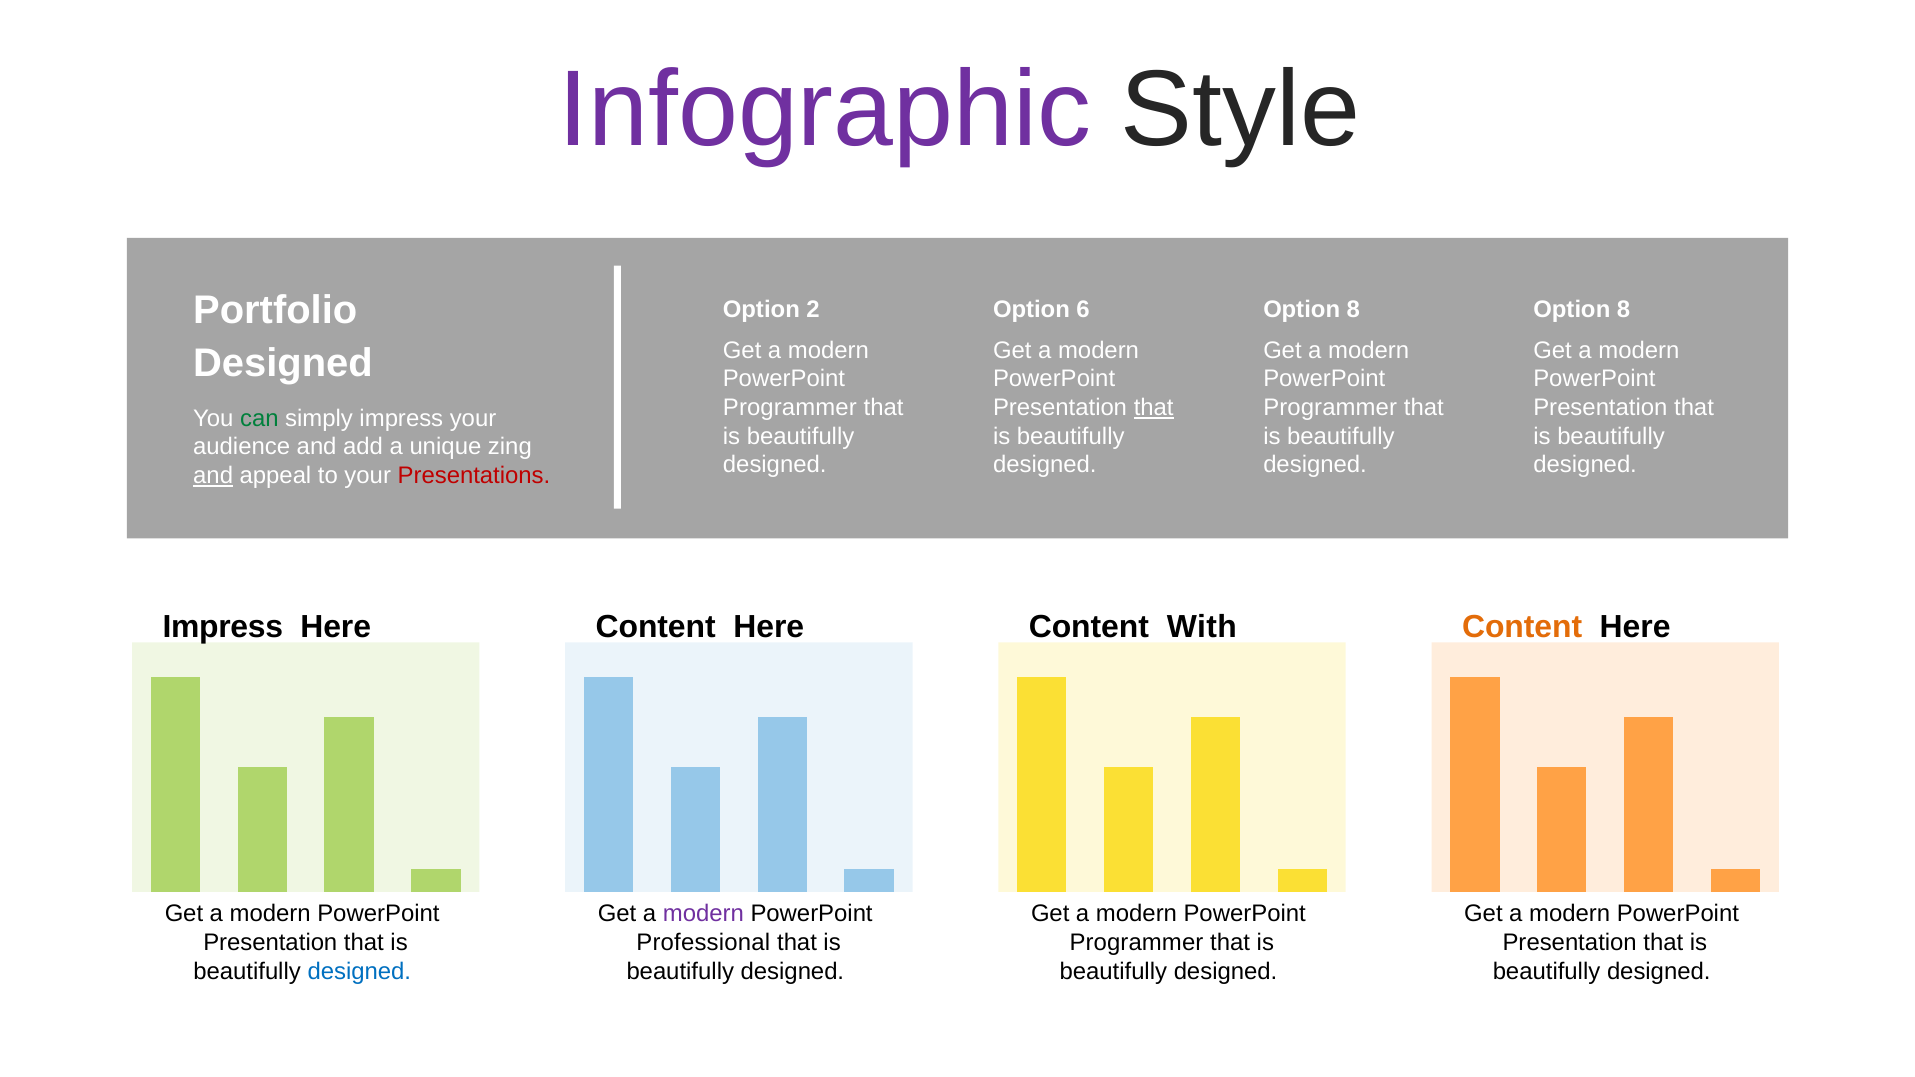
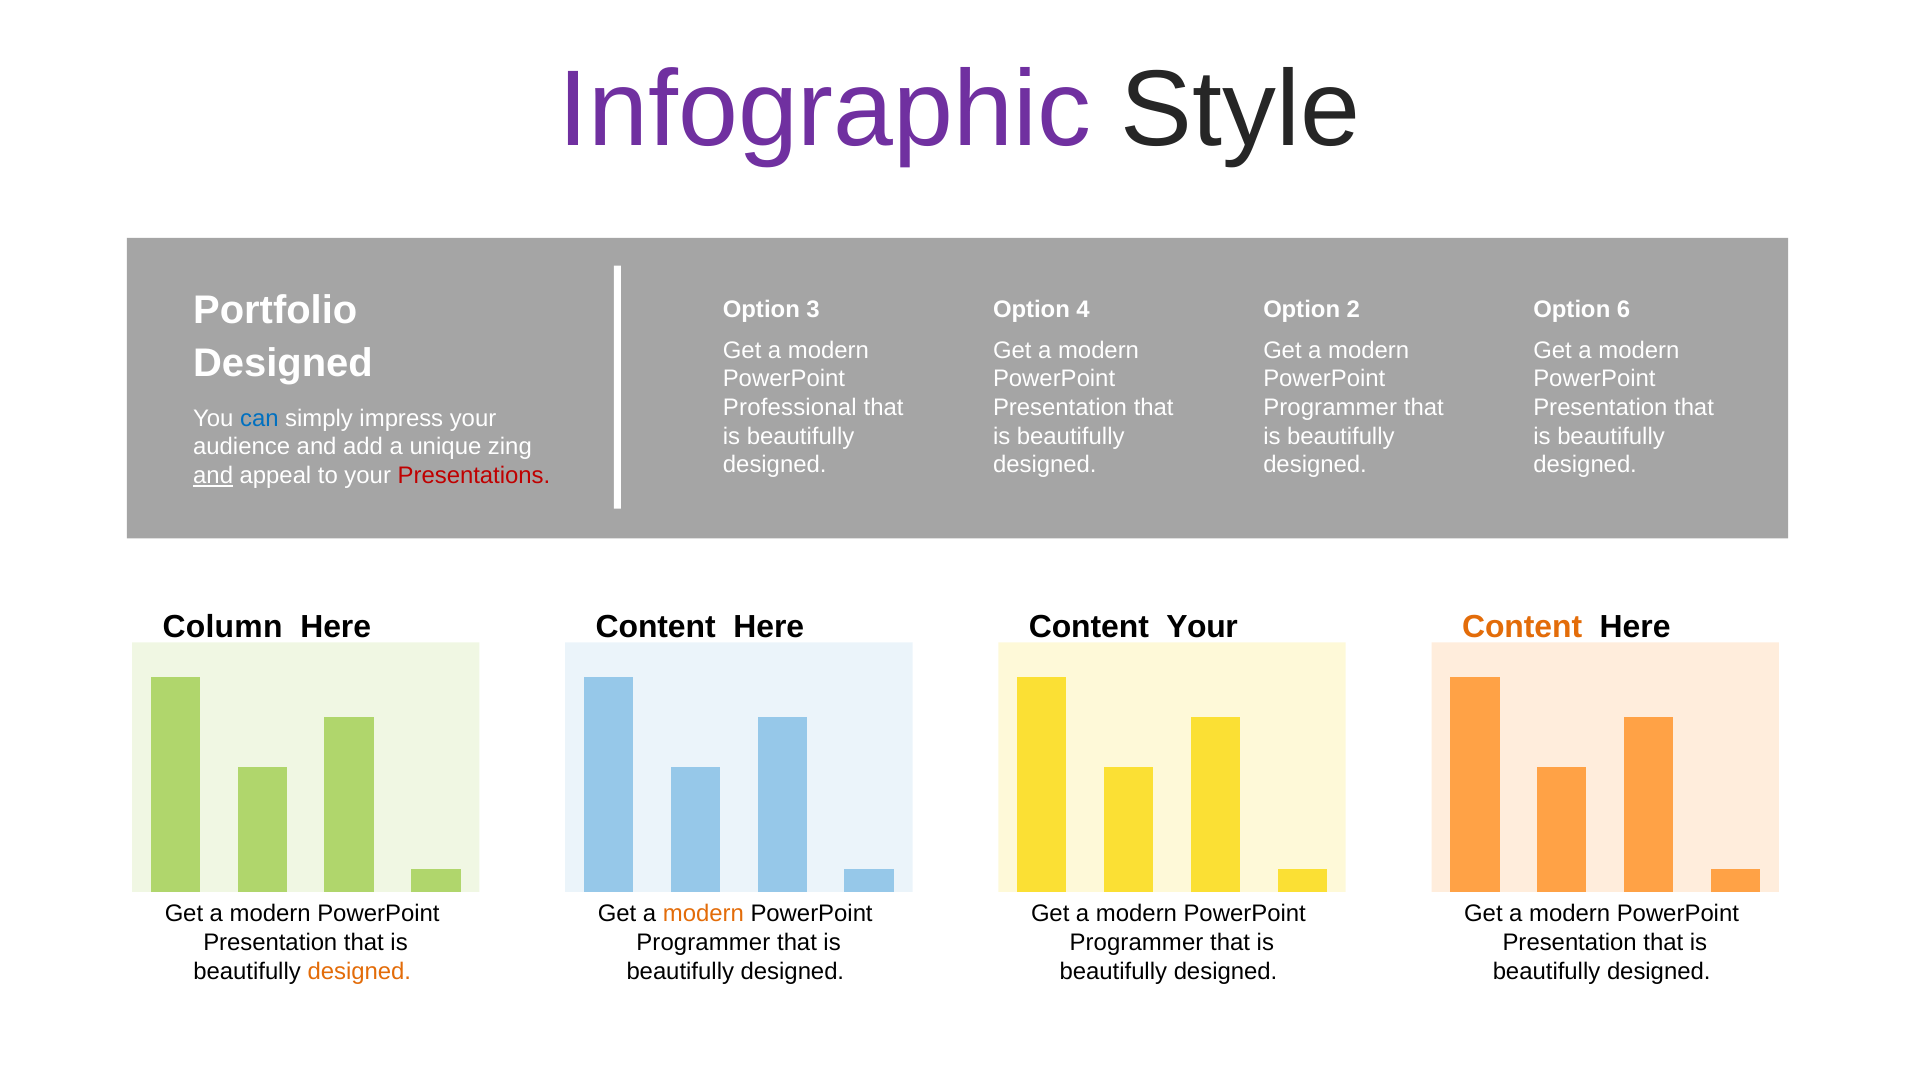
2: 2 -> 3
6: 6 -> 4
8 at (1353, 310): 8 -> 2
8 at (1623, 310): 8 -> 6
Programmer at (790, 408): Programmer -> Professional
that at (1154, 408) underline: present -> none
can colour: green -> blue
Impress at (223, 627): Impress -> Column
Content With: With -> Your
modern at (703, 914) colour: purple -> orange
Professional at (703, 943): Professional -> Programmer
designed at (359, 971) colour: blue -> orange
